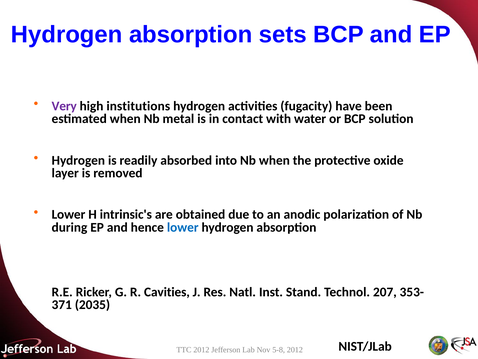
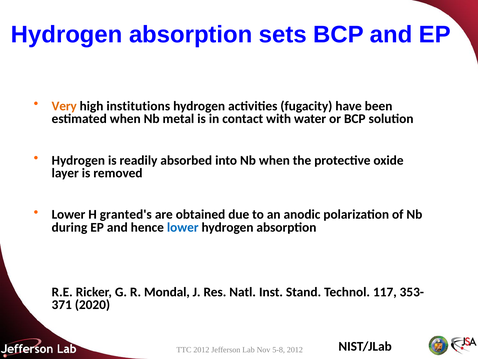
Very colour: purple -> orange
intrinsic's: intrinsic's -> granted's
Cavities: Cavities -> Mondal
207: 207 -> 117
2035: 2035 -> 2020
